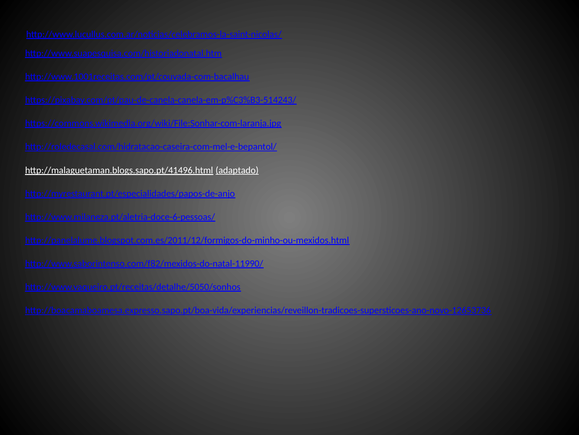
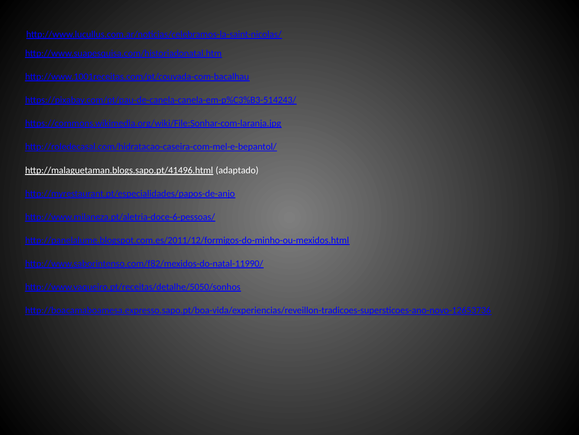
adaptado underline: present -> none
